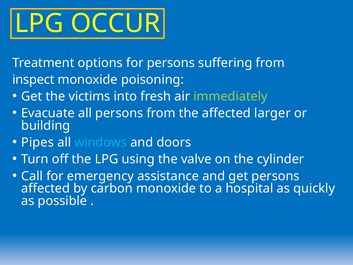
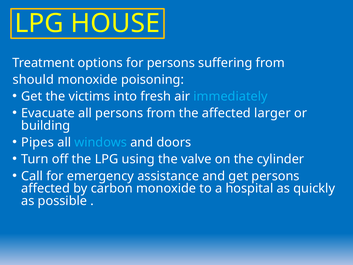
OCCUR: OCCUR -> HOUSE
inspect: inspect -> should
immediately colour: light green -> light blue
